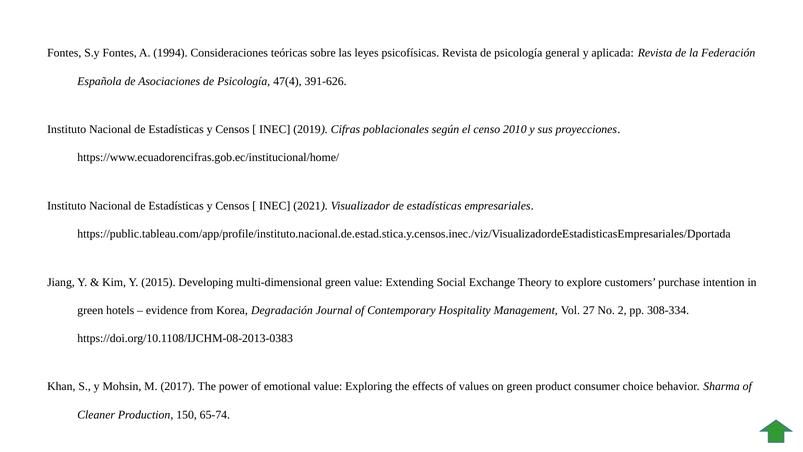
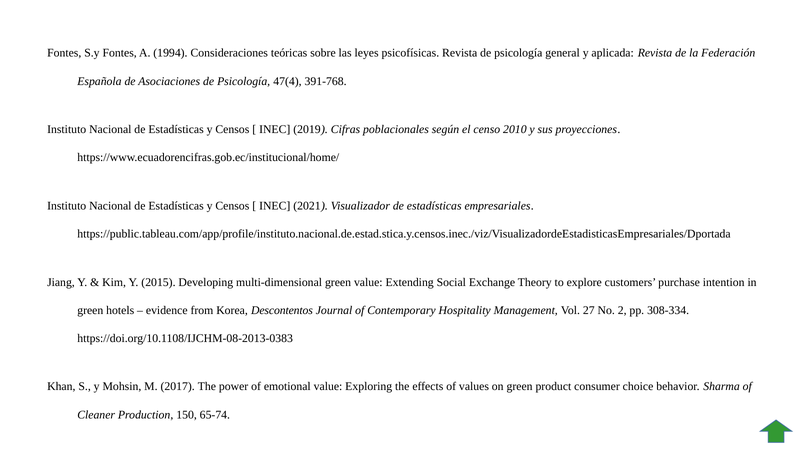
391-626: 391-626 -> 391-768
Degradación: Degradación -> Descontentos
